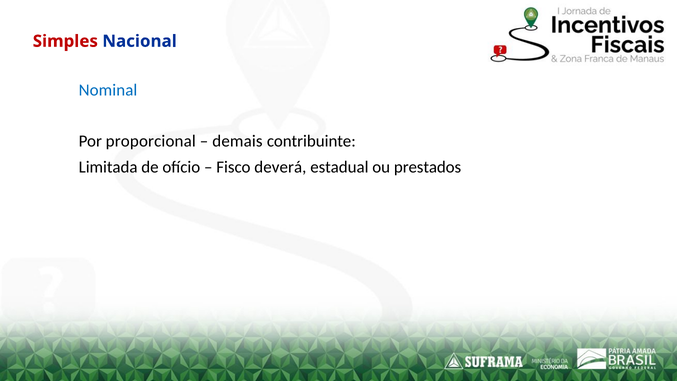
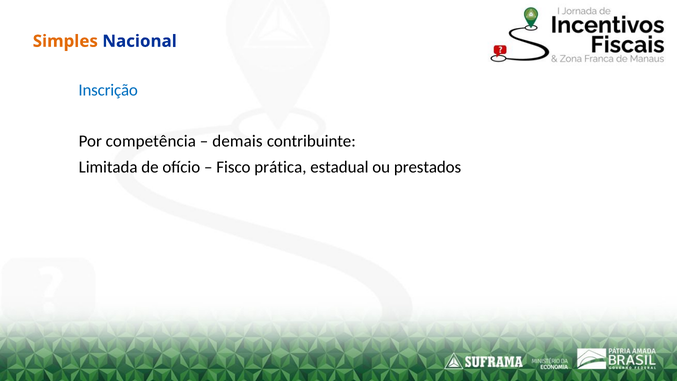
Simples colour: red -> orange
Nominal: Nominal -> Inscrição
proporcional: proporcional -> competência
deverá: deverá -> prática
